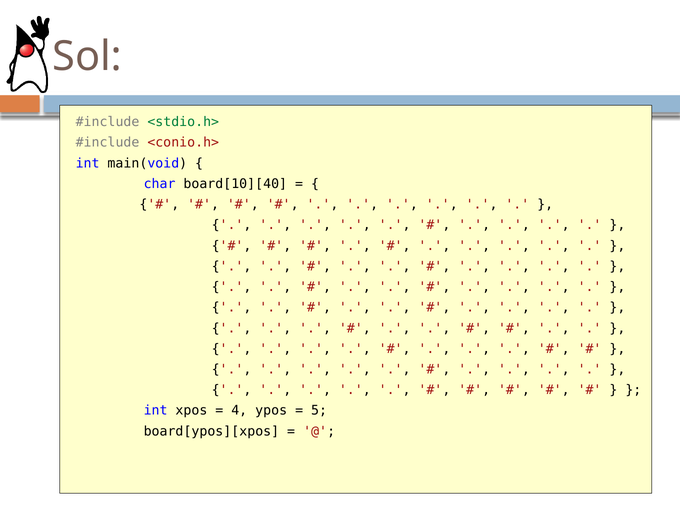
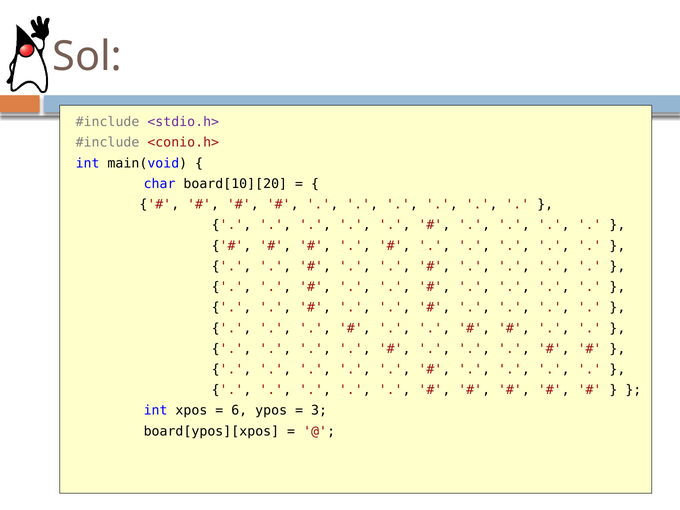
<stdio.h> colour: green -> purple
board[10][40: board[10][40 -> board[10][20
4: 4 -> 6
5: 5 -> 3
